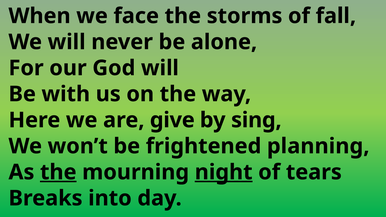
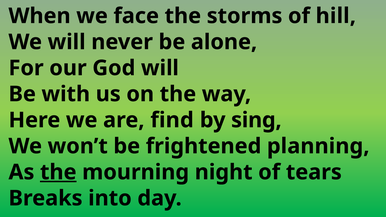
fall: fall -> hill
give: give -> find
night underline: present -> none
